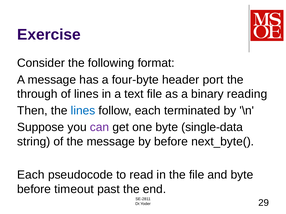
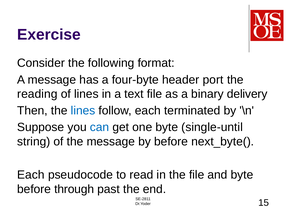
through: through -> reading
reading: reading -> delivery
can colour: purple -> blue
single-data: single-data -> single-until
timeout: timeout -> through
29: 29 -> 15
